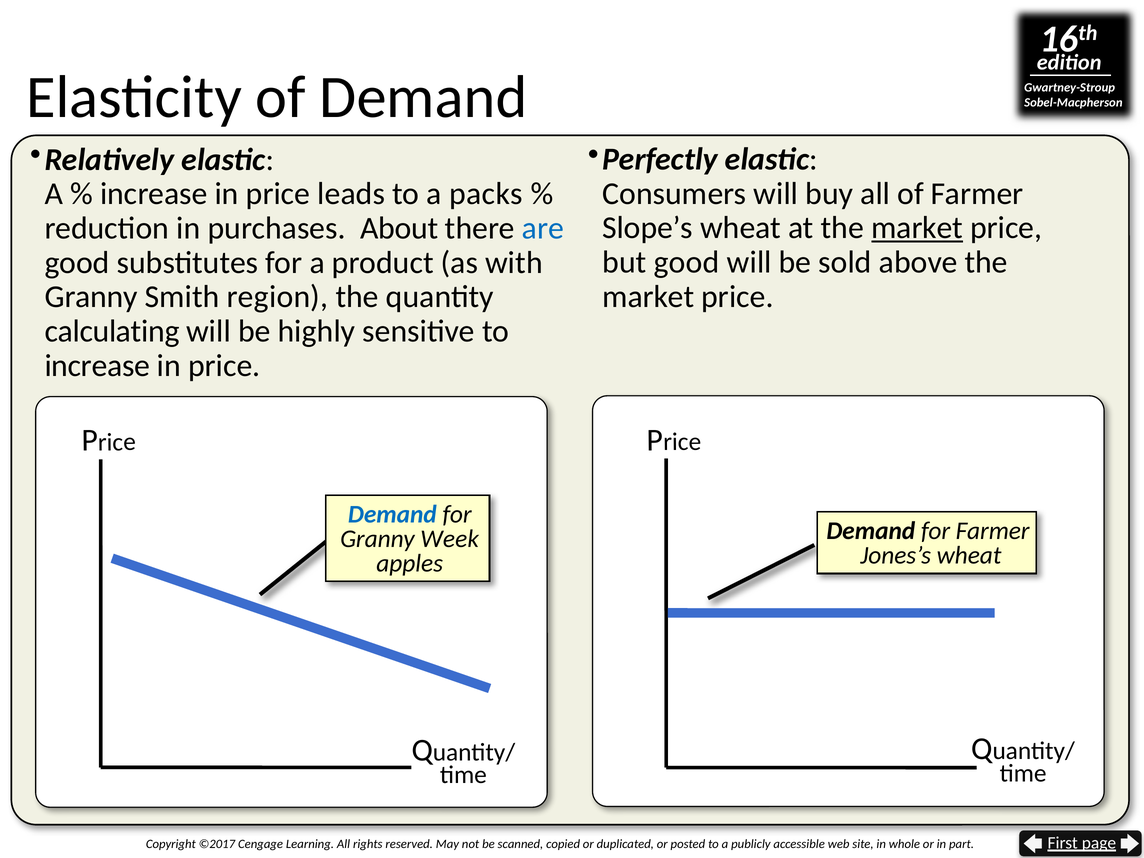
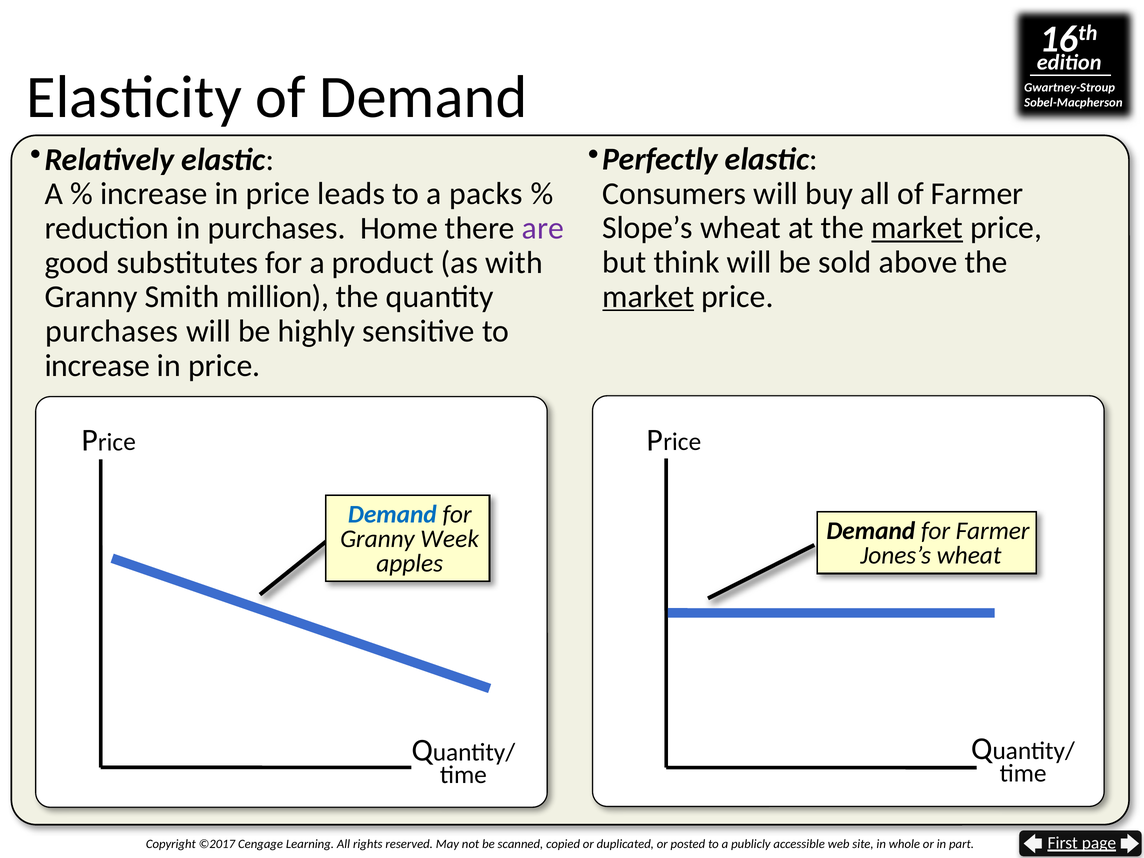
About: About -> Home
are colour: blue -> purple
but good: good -> think
market at (648, 297) underline: none -> present
region: region -> million
calculating at (112, 331): calculating -> purchases
